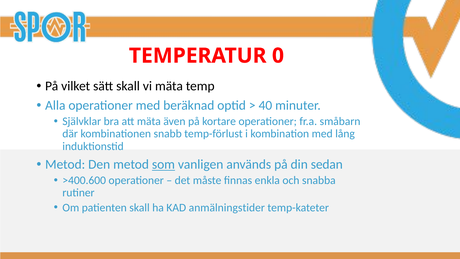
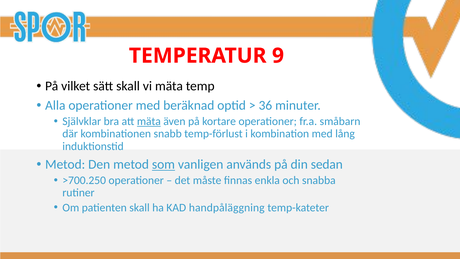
0: 0 -> 9
40: 40 -> 36
mäta at (149, 121) underline: none -> present
>400.600: >400.600 -> >700.250
anmälningstider: anmälningstider -> handpåläggning
